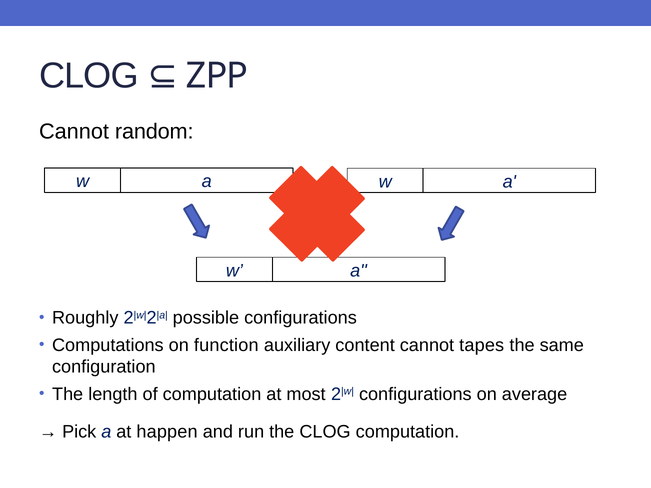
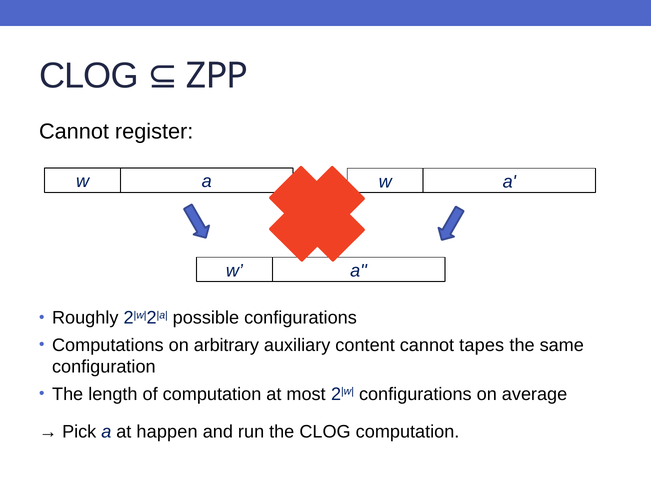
random: random -> register
function: function -> arbitrary
